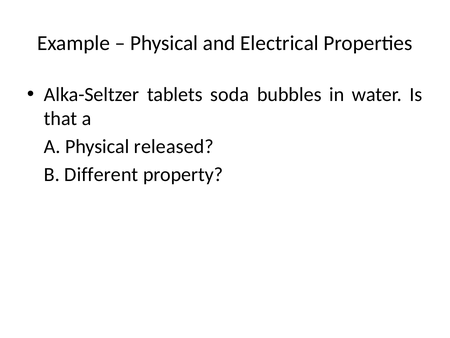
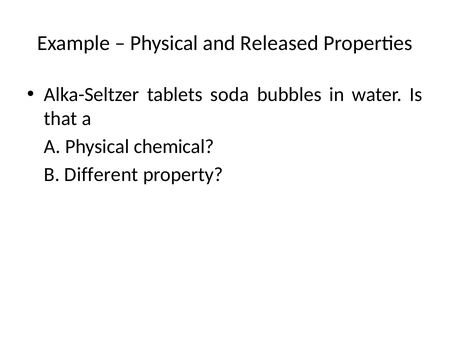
Electrical: Electrical -> Released
released: released -> chemical
